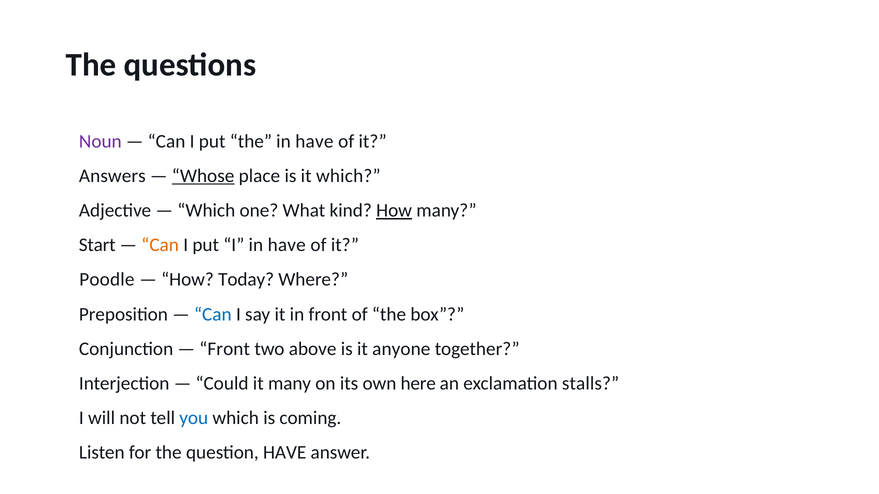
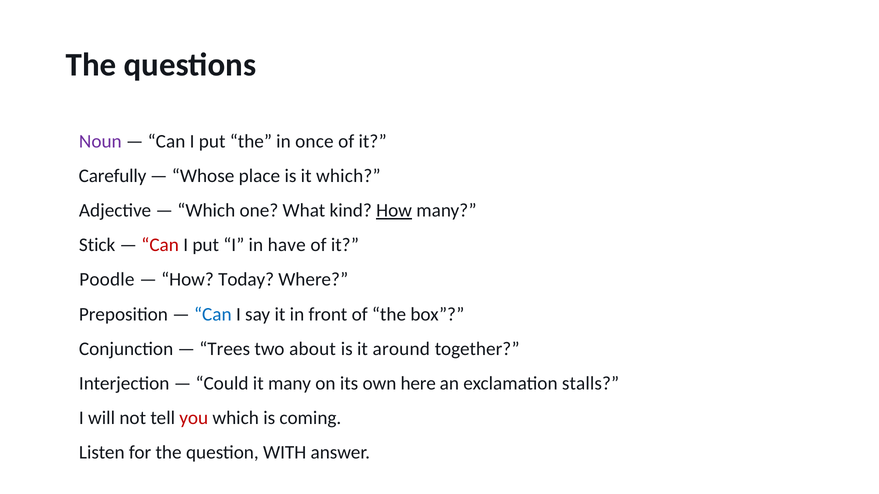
the in have: have -> once
Answers: Answers -> Carefully
Whose underline: present -> none
Start: Start -> Stick
Can at (160, 245) colour: orange -> red
Front at (225, 349): Front -> Trees
above: above -> about
anyone: anyone -> around
you colour: blue -> red
question HAVE: HAVE -> WITH
